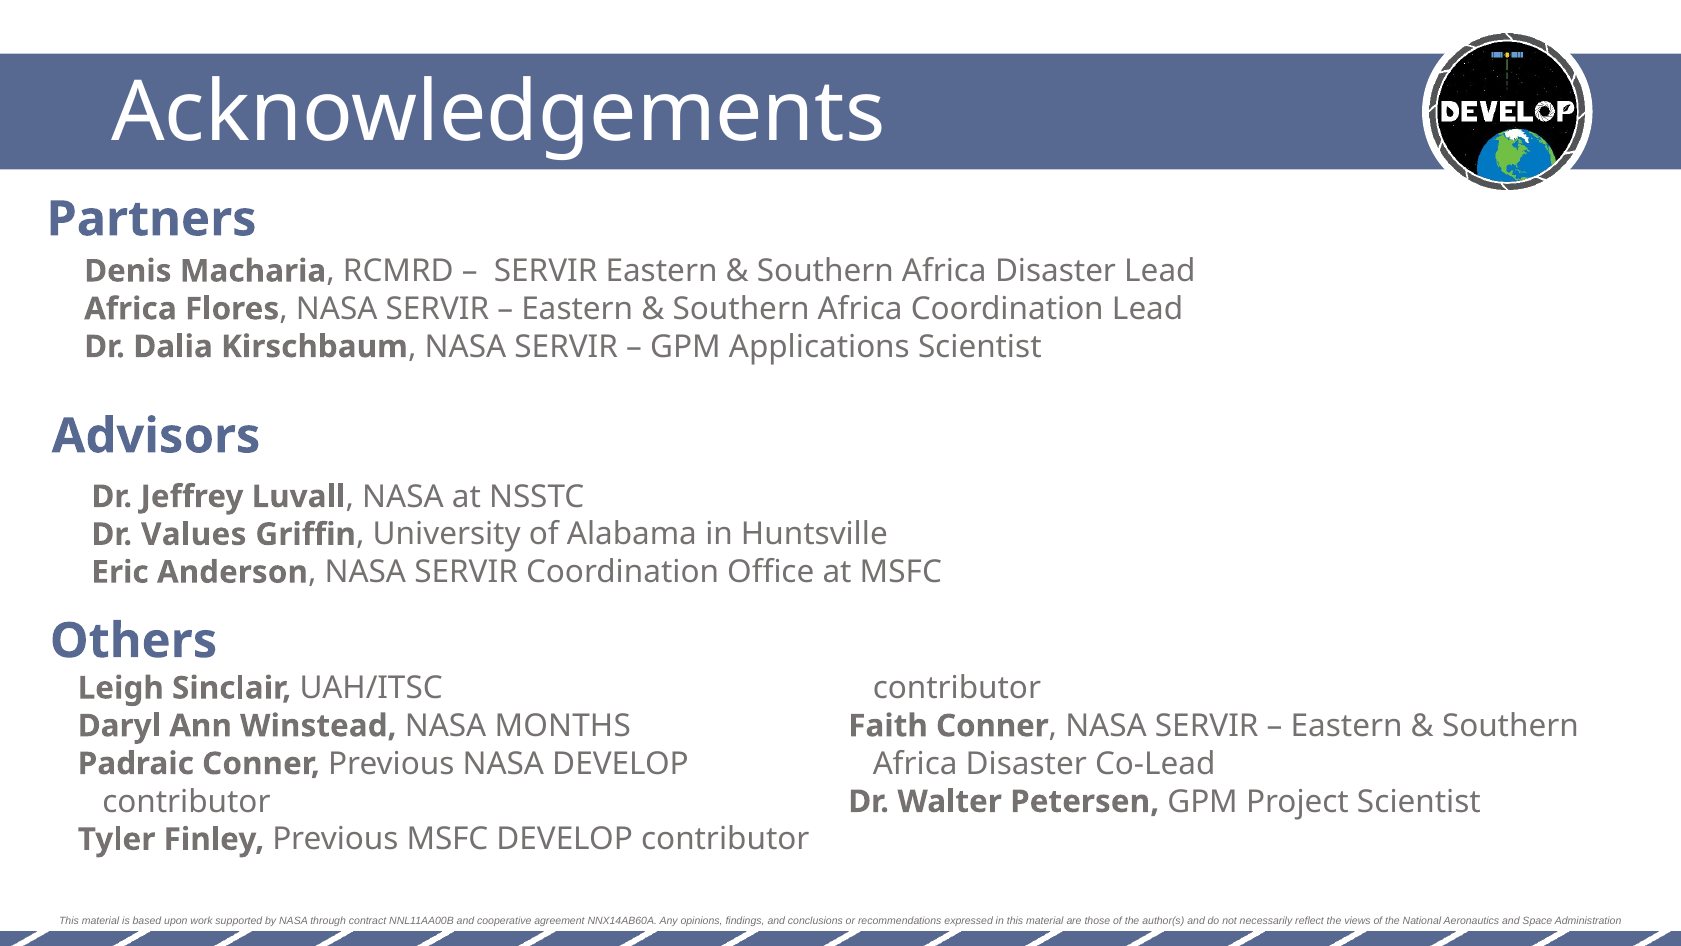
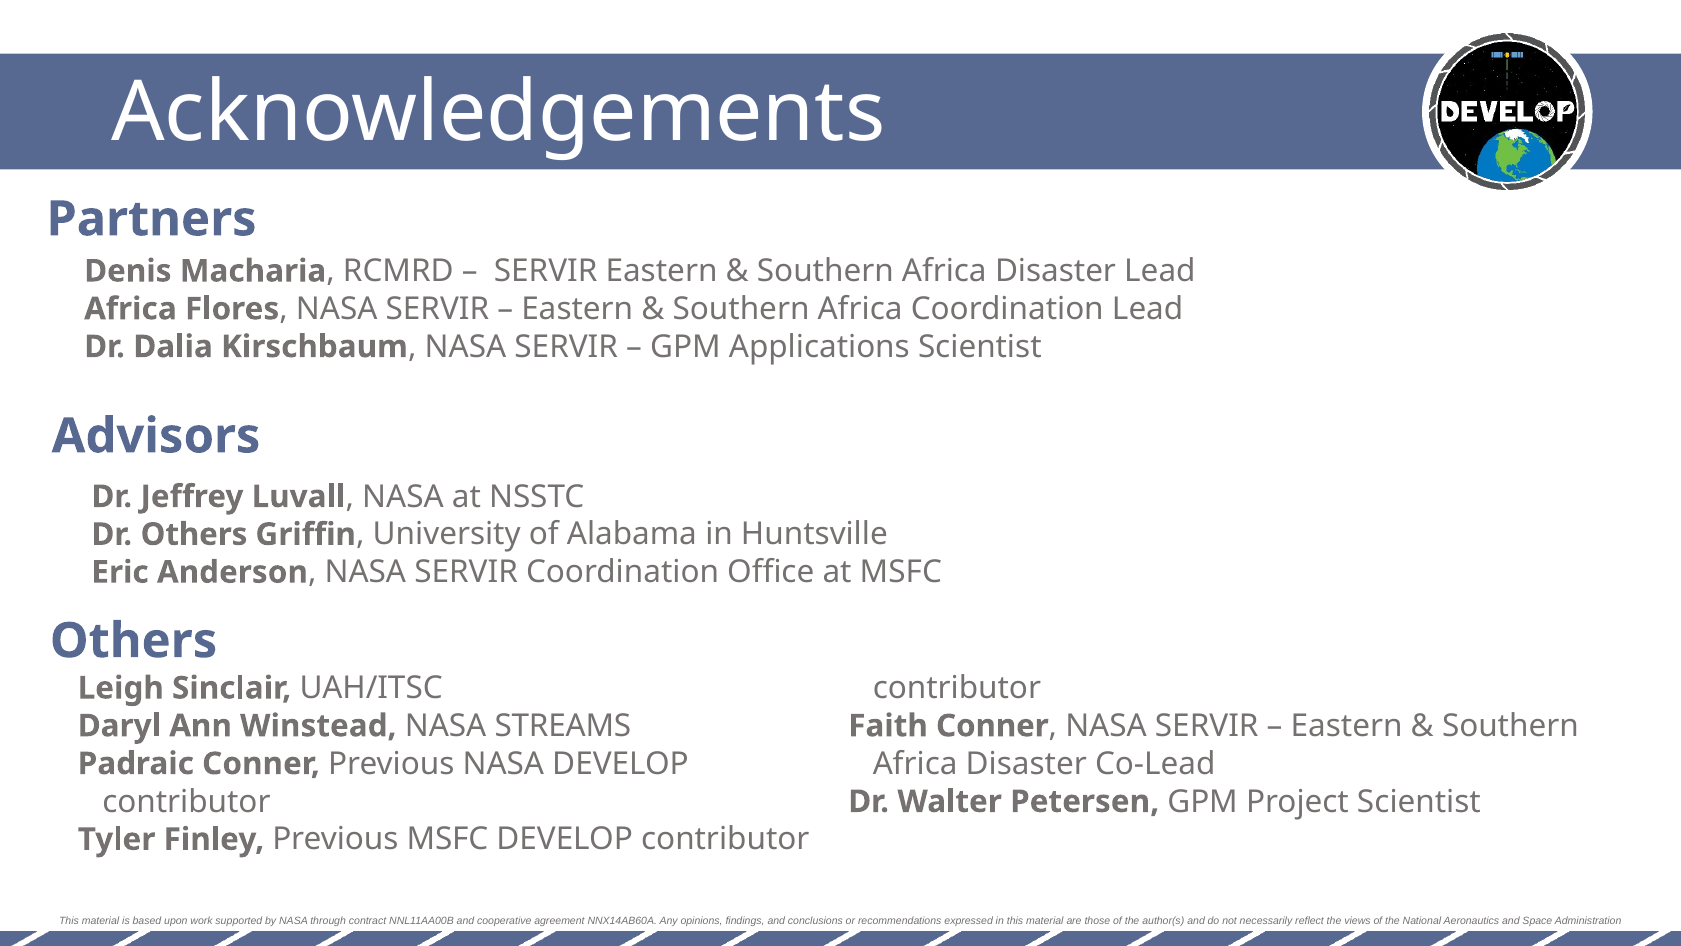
Dr Values: Values -> Others
MONTHS: MONTHS -> STREAMS
